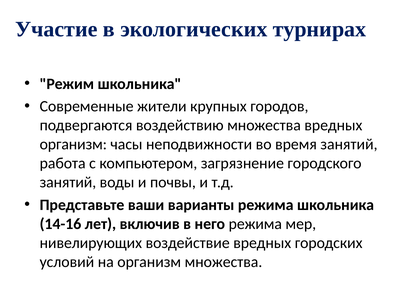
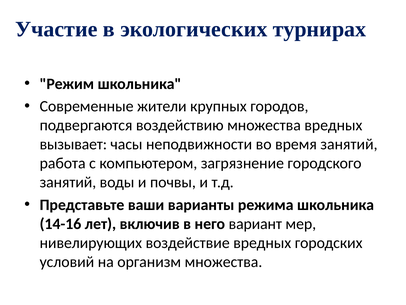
организм at (73, 144): организм -> вызывает
него режима: режима -> вариант
